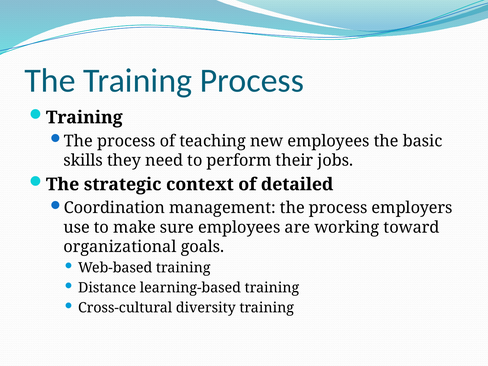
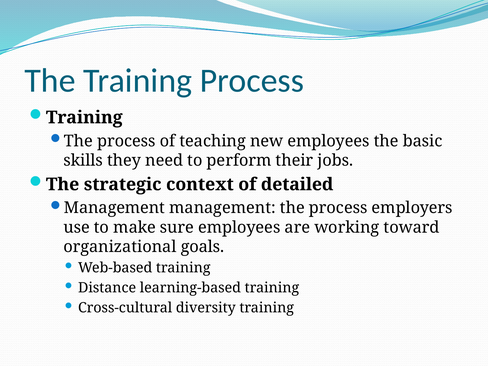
Coordination at (115, 208): Coordination -> Management
